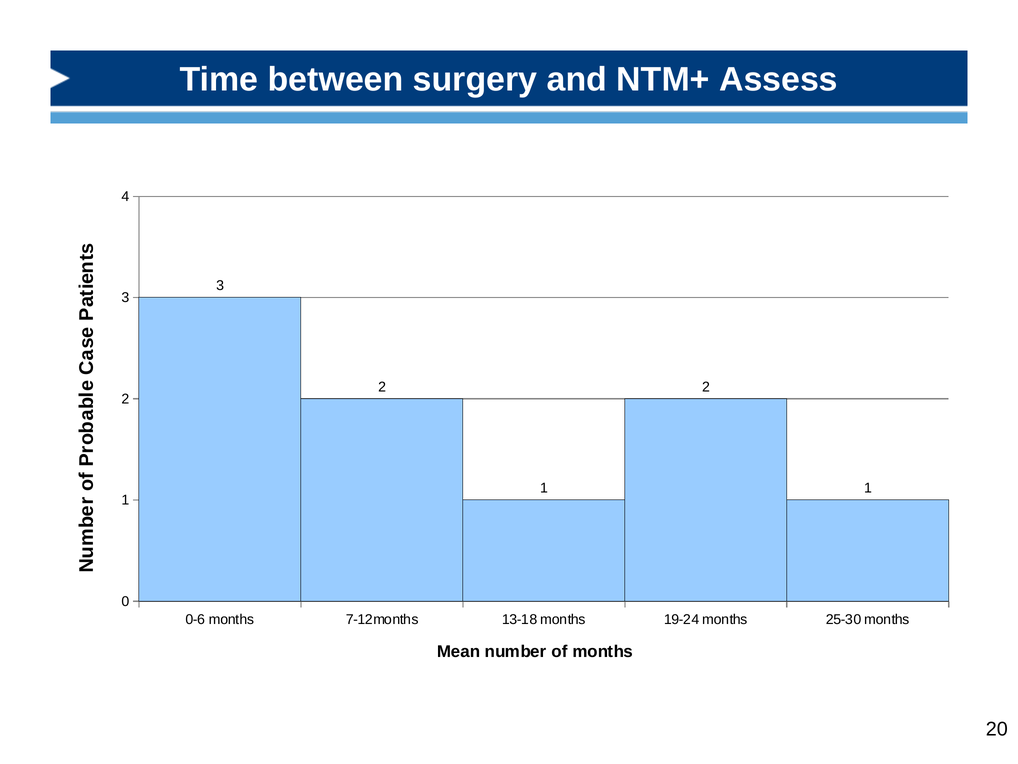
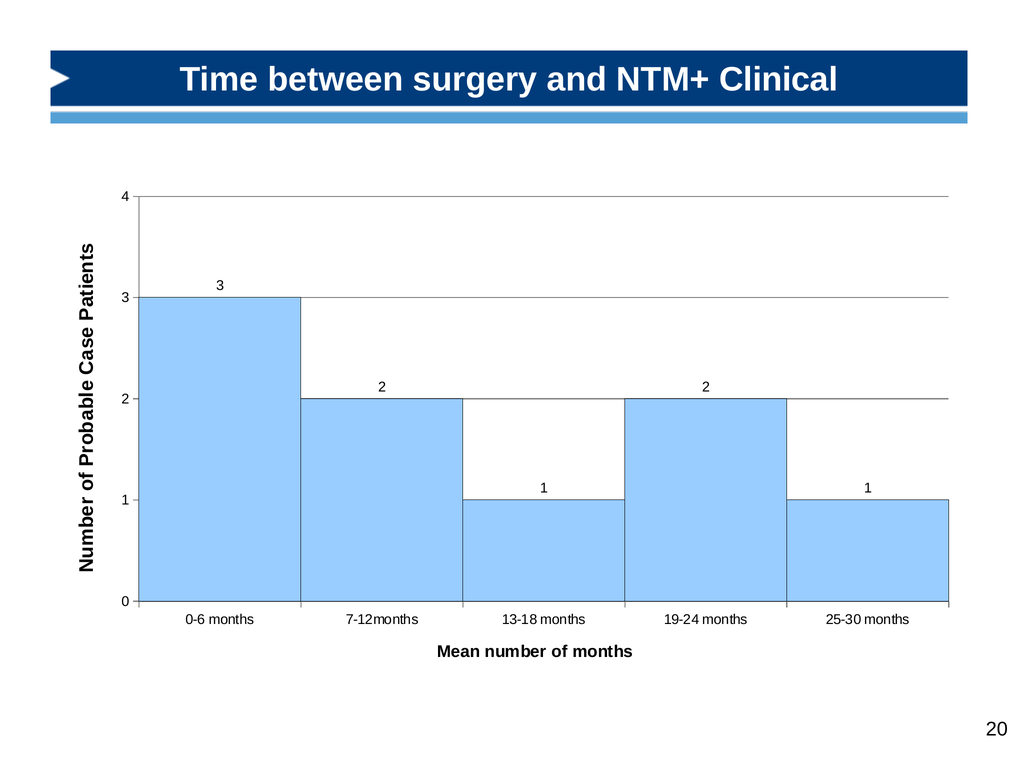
Assess: Assess -> Clinical
